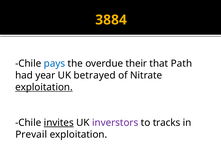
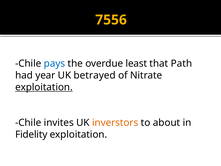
3884: 3884 -> 7556
their: their -> least
invites underline: present -> none
inverstors colour: purple -> orange
tracks: tracks -> about
Prevail: Prevail -> Fidelity
